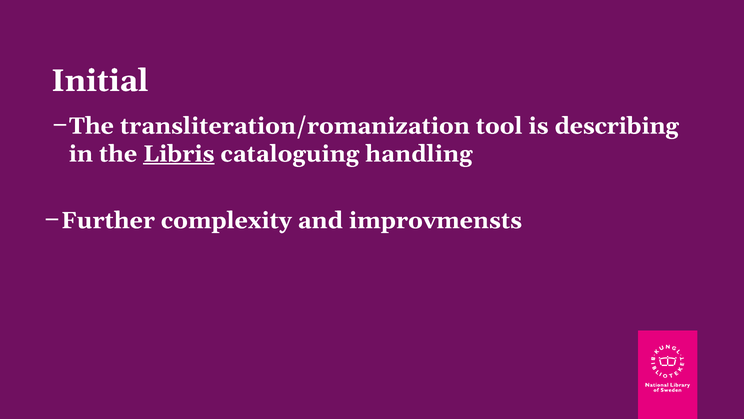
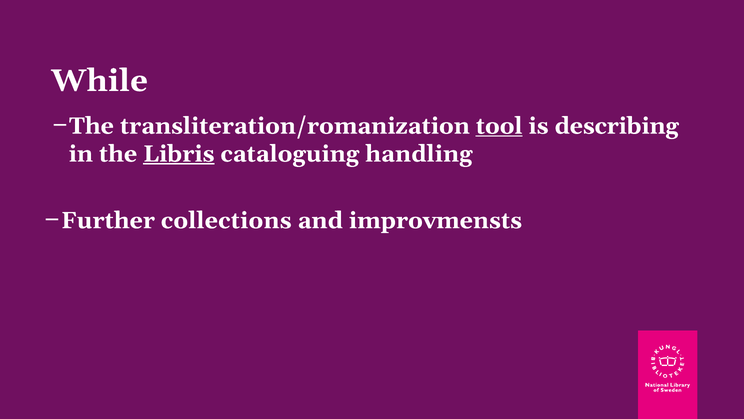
Initial: Initial -> While
tool underline: none -> present
complexity: complexity -> collections
